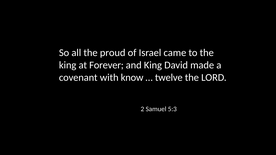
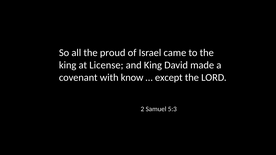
Forever: Forever -> License
twelve: twelve -> except
